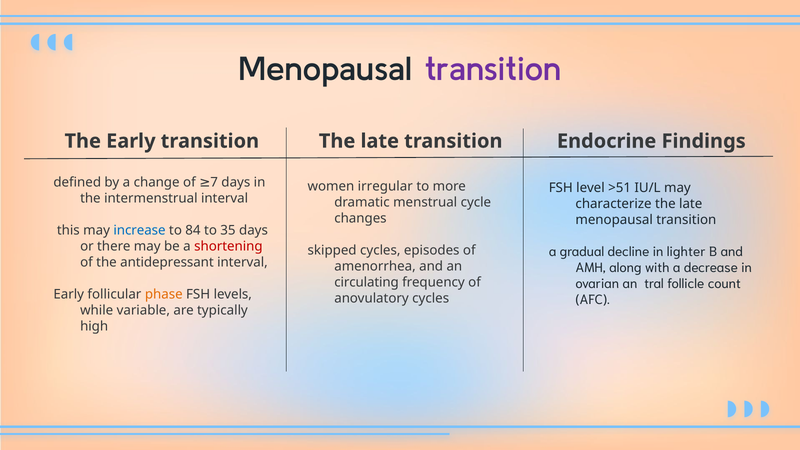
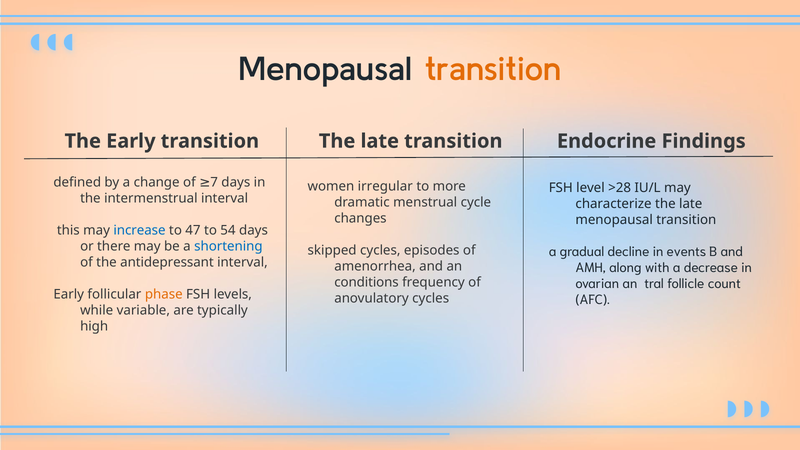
transition at (493, 69) colour: purple -> orange
>51: >51 -> >28
84: 84 -> 47
35: 35 -> 54
shortening colour: red -> blue
lighter: lighter -> events
circulating: circulating -> conditions
